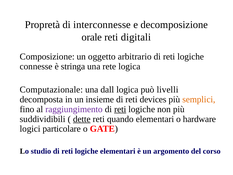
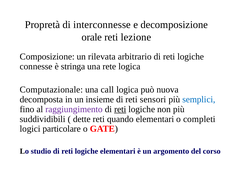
digitali: digitali -> lezione
oggetto: oggetto -> rilevata
dall: dall -> call
livelli: livelli -> nuova
devices: devices -> sensori
semplici colour: orange -> blue
dette underline: present -> none
hardware: hardware -> completi
